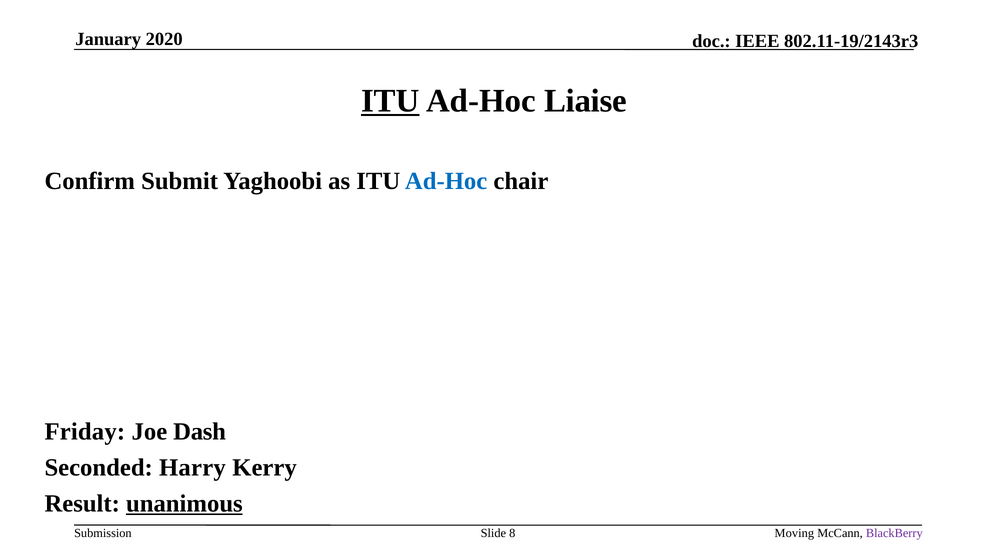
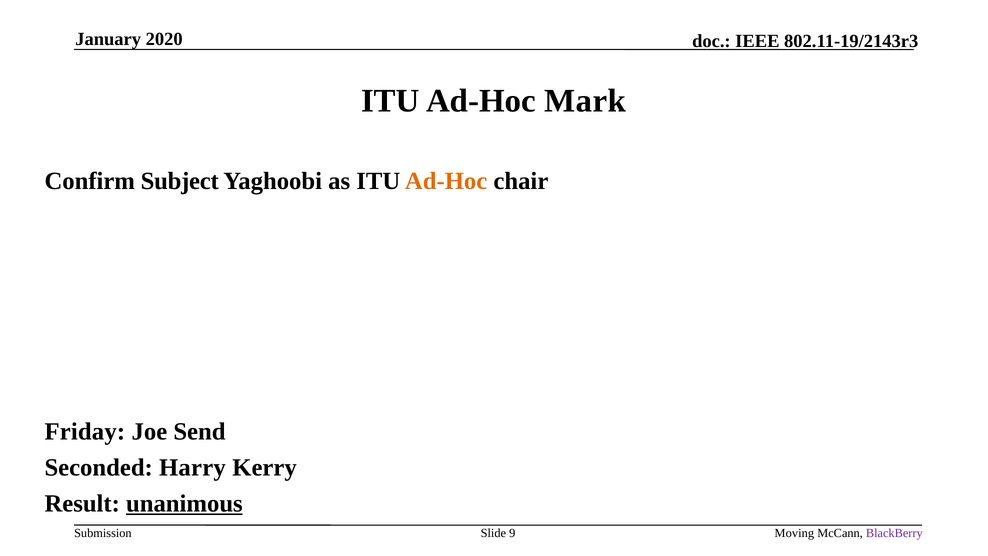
ITU at (390, 101) underline: present -> none
Liaise: Liaise -> Mark
Submit: Submit -> Subject
Ad-Hoc at (446, 181) colour: blue -> orange
Dash: Dash -> Send
8: 8 -> 9
